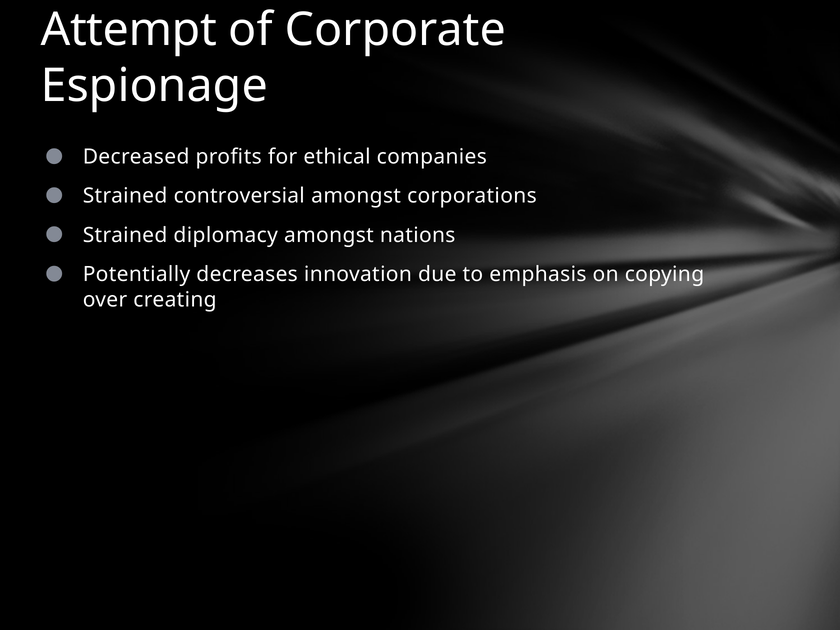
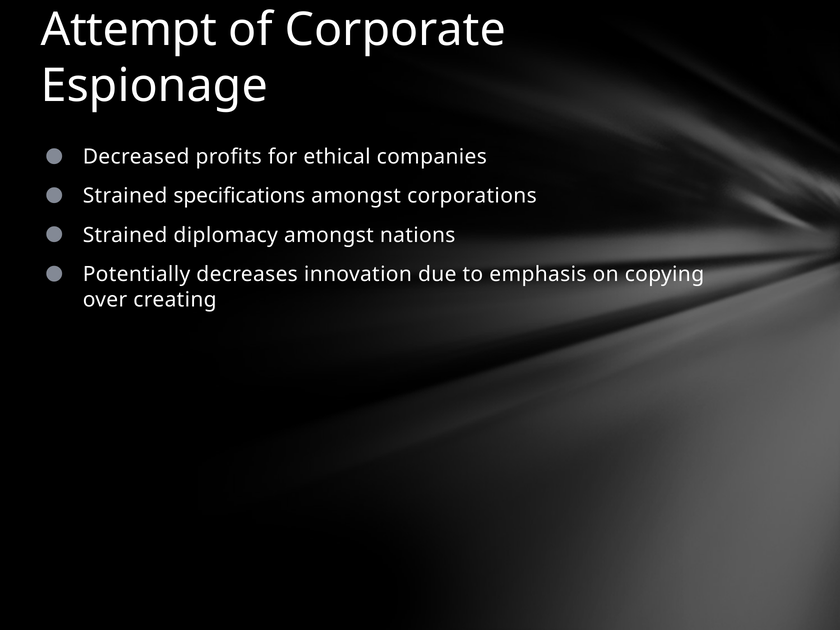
controversial: controversial -> specifications
